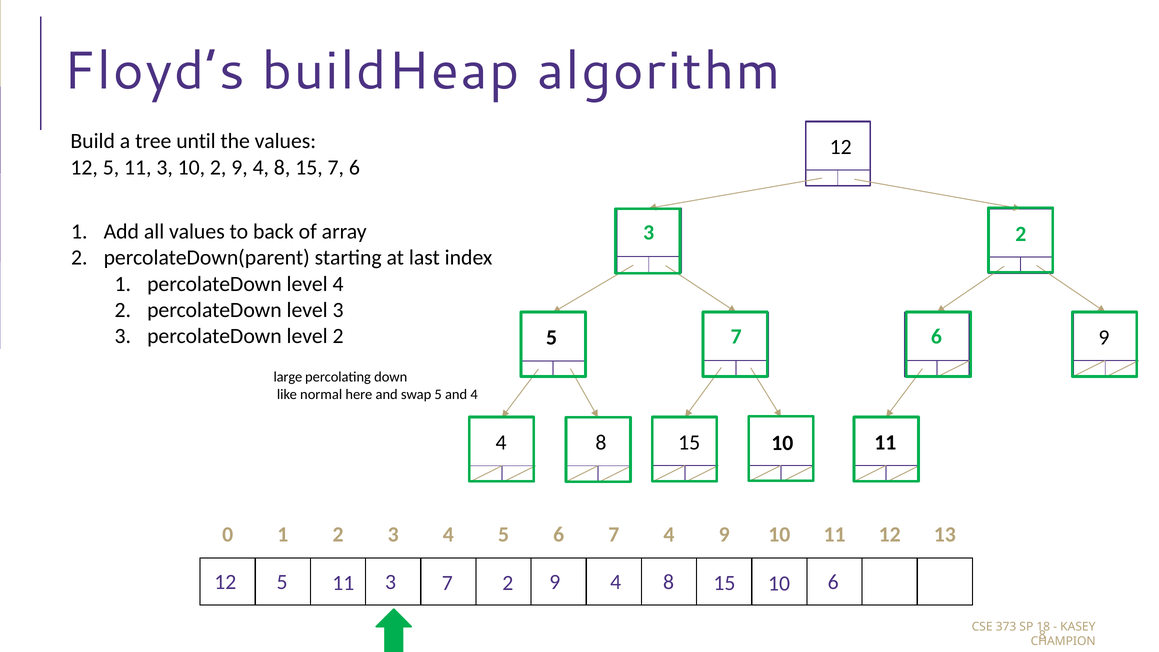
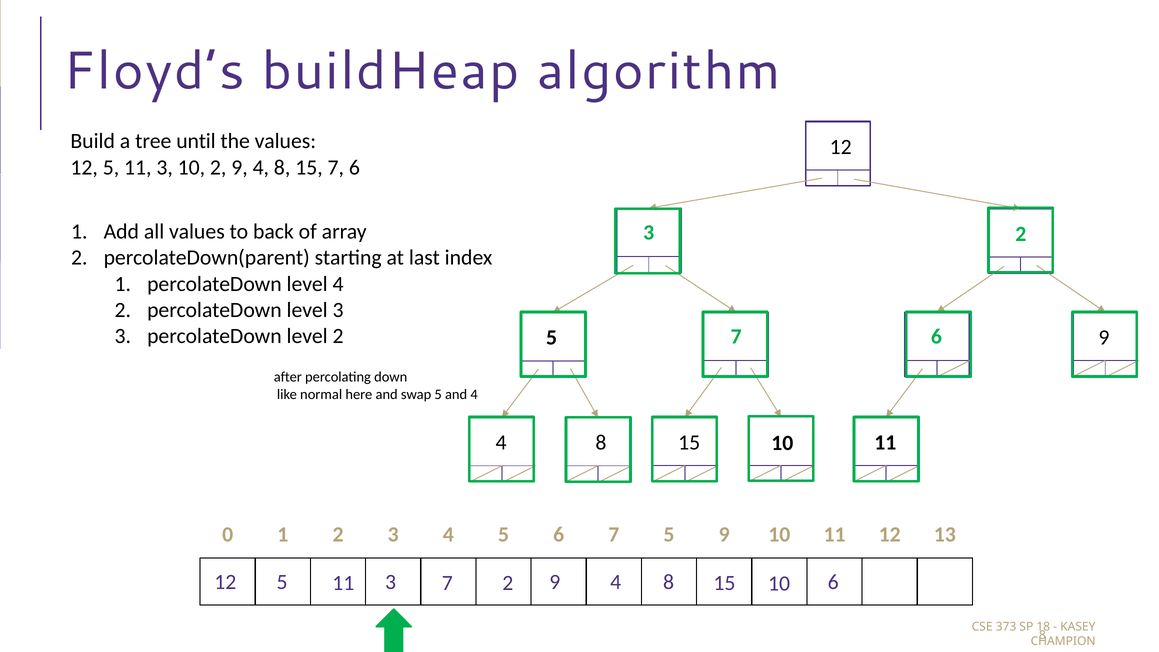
large: large -> after
7 4: 4 -> 5
